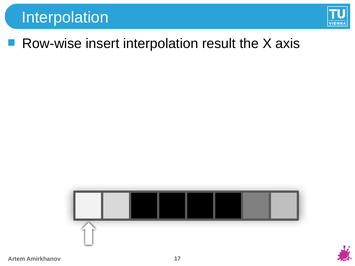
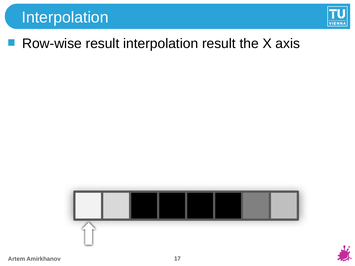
Row-wise insert: insert -> result
